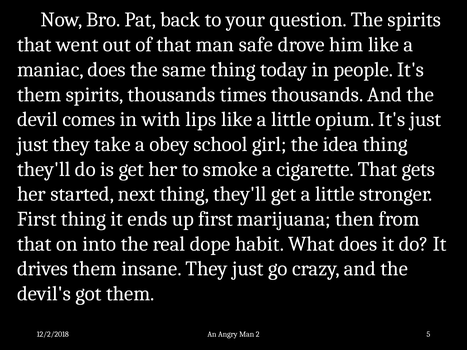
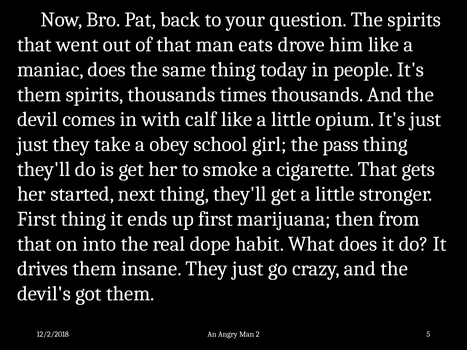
safe: safe -> eats
lips: lips -> calf
idea: idea -> pass
